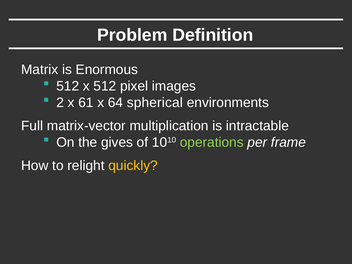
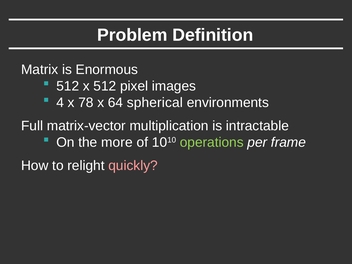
2: 2 -> 4
61: 61 -> 78
gives: gives -> more
quickly colour: yellow -> pink
